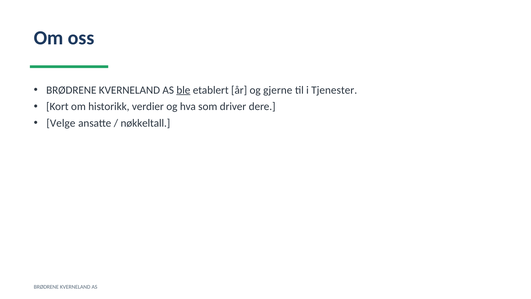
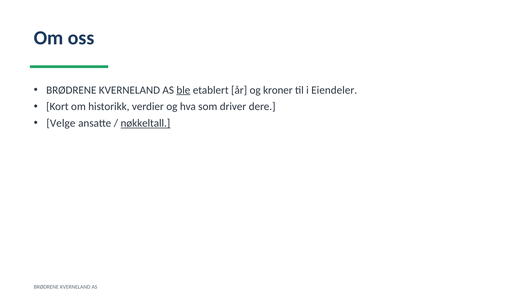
gjerne: gjerne -> kroner
Tjenester: Tjenester -> Eiendeler
nøkkeltall underline: none -> present
